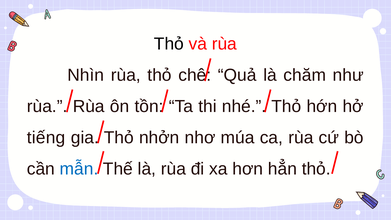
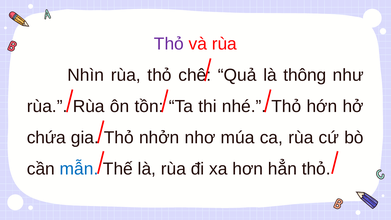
Thỏ at (169, 44) colour: black -> purple
chăm: chăm -> thông
tiếng: tiếng -> chứa
